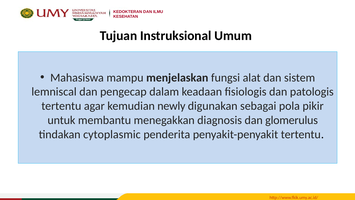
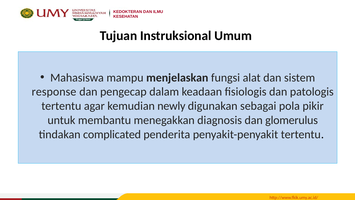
lemniscal: lemniscal -> response
cytoplasmic: cytoplasmic -> complicated
